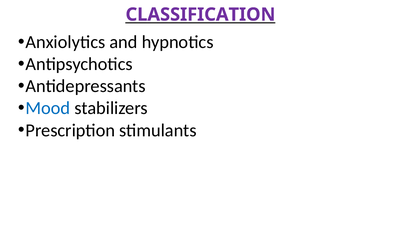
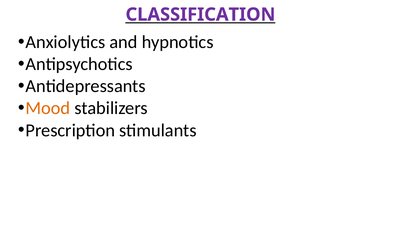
Mood colour: blue -> orange
